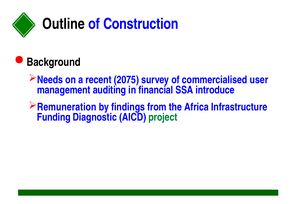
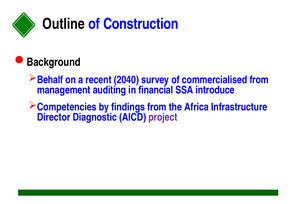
Needs: Needs -> Behalf
2075: 2075 -> 2040
commercialised user: user -> from
Remuneration: Remuneration -> Competencies
Funding: Funding -> Director
project colour: green -> purple
